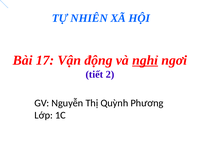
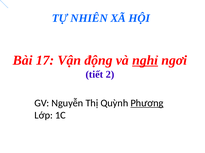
Phương underline: none -> present
